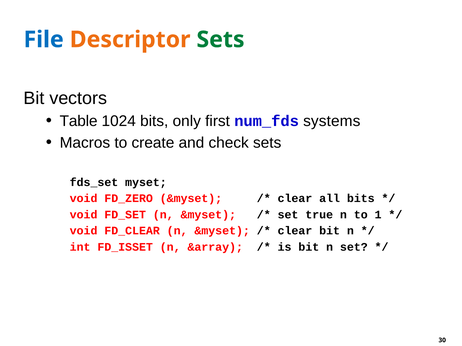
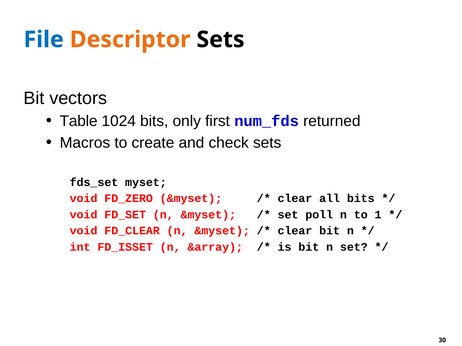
Sets at (220, 40) colour: green -> black
systems: systems -> returned
true: true -> poll
